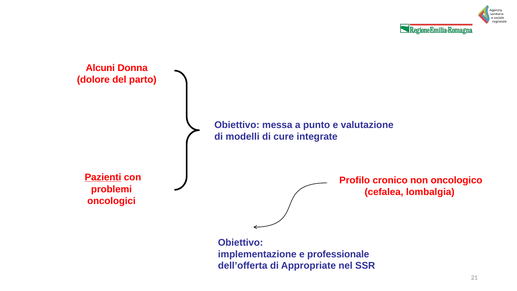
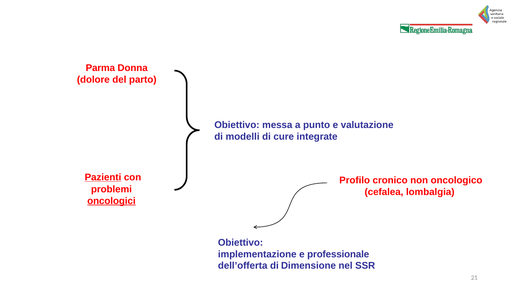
Alcuni: Alcuni -> Parma
oncologici underline: none -> present
Appropriate: Appropriate -> Dimensione
